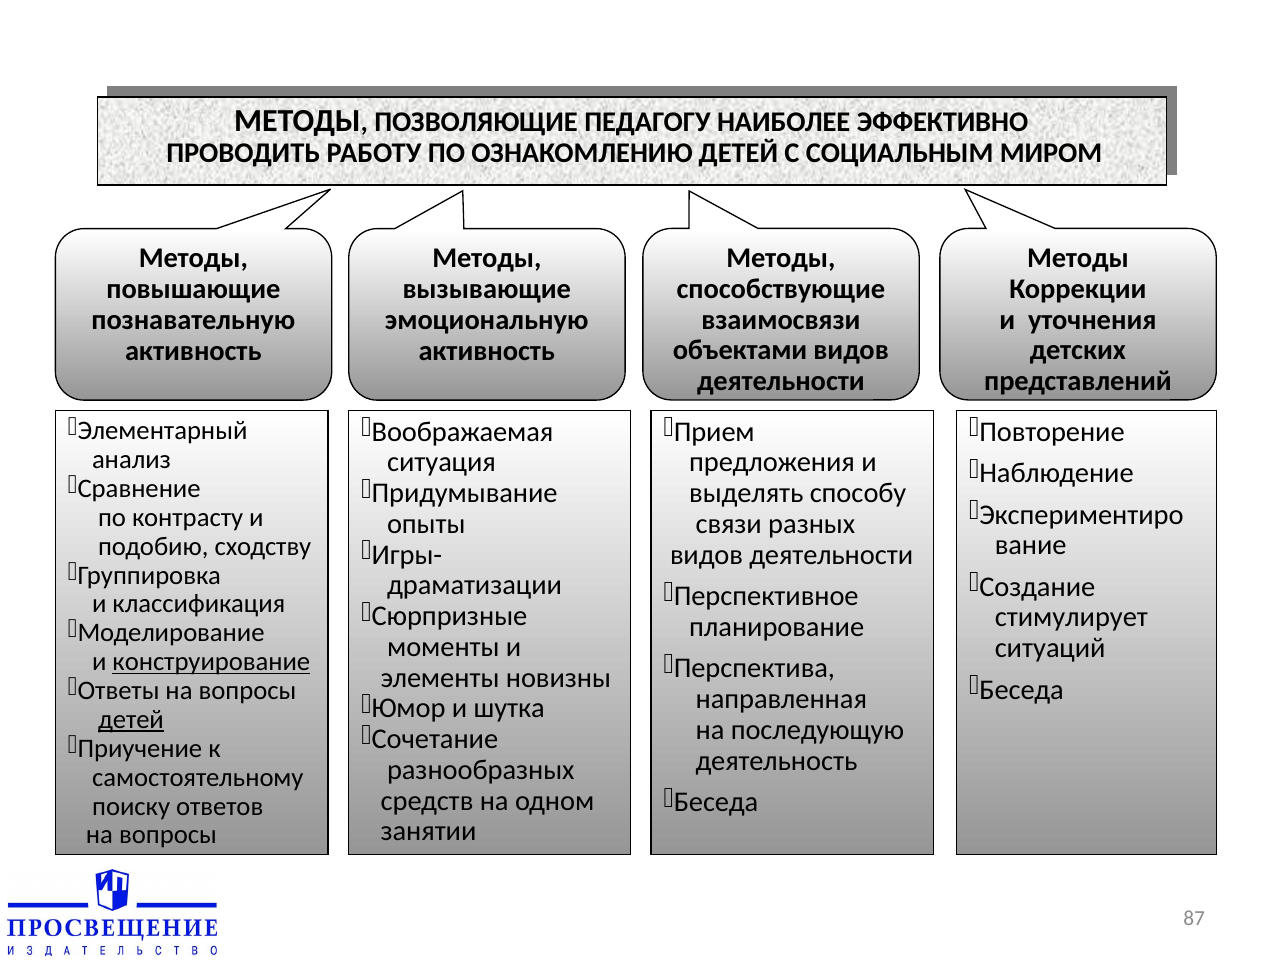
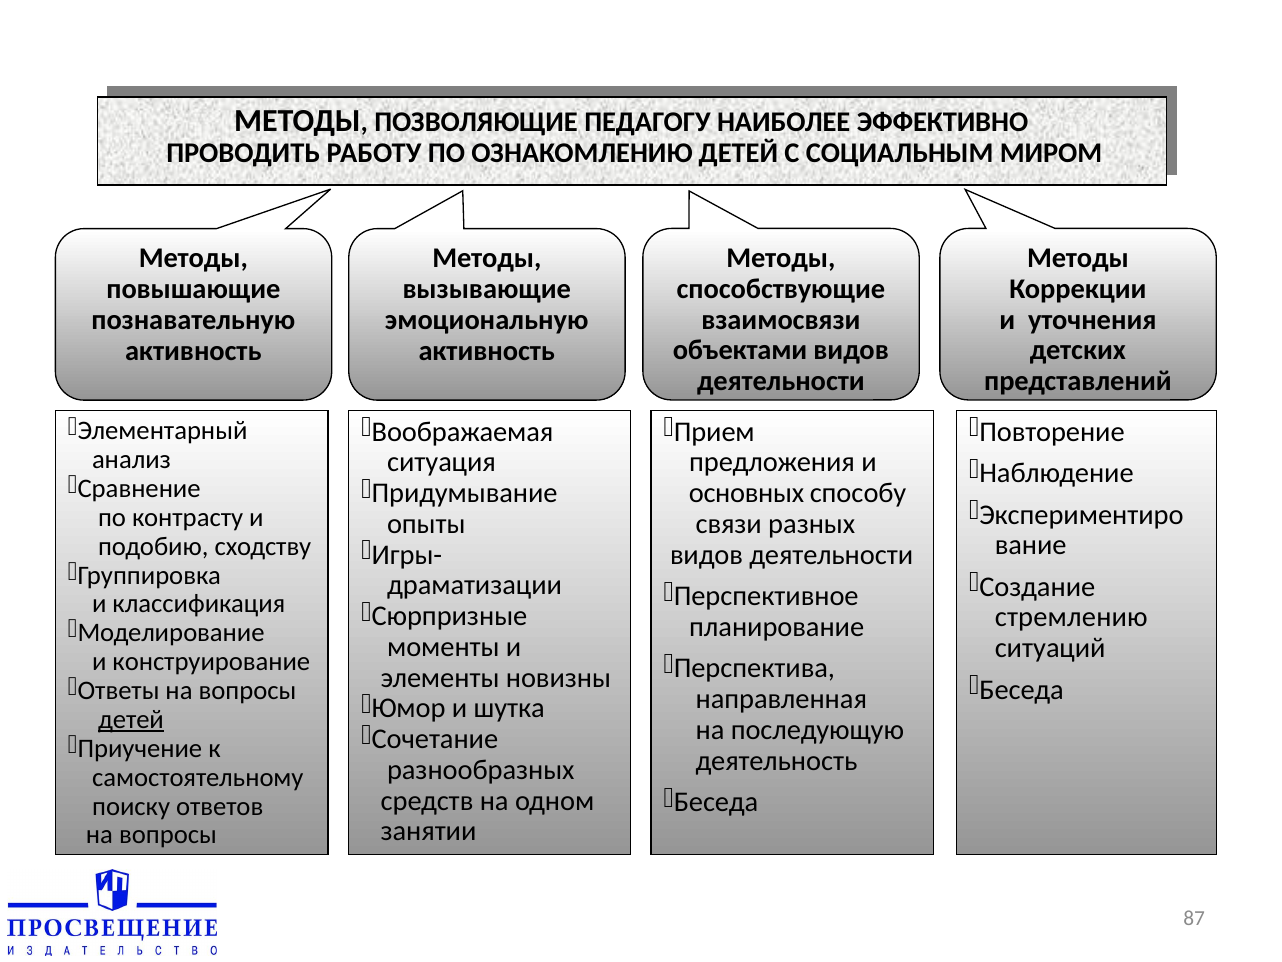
выделять: выделять -> основных
стимулирует: стимулирует -> стремлению
конструирование underline: present -> none
